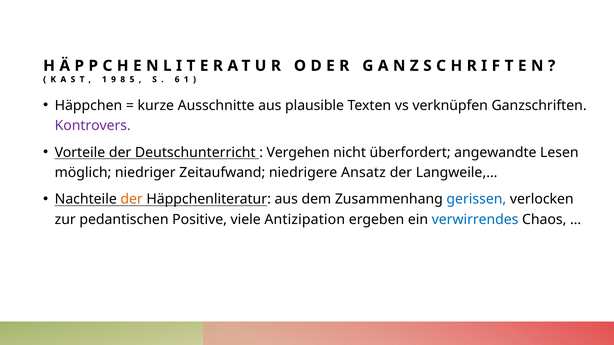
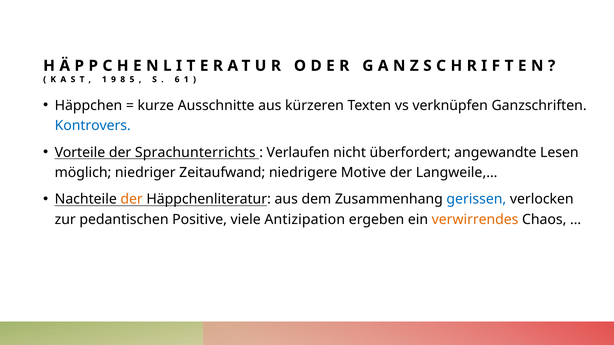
plausible: plausible -> kürzeren
Kontrovers colour: purple -> blue
Deutschunterricht: Deutschunterricht -> Sprachunterrichts
Vergehen: Vergehen -> Verlaufen
Ansatz: Ansatz -> Motive
verwirrendes colour: blue -> orange
